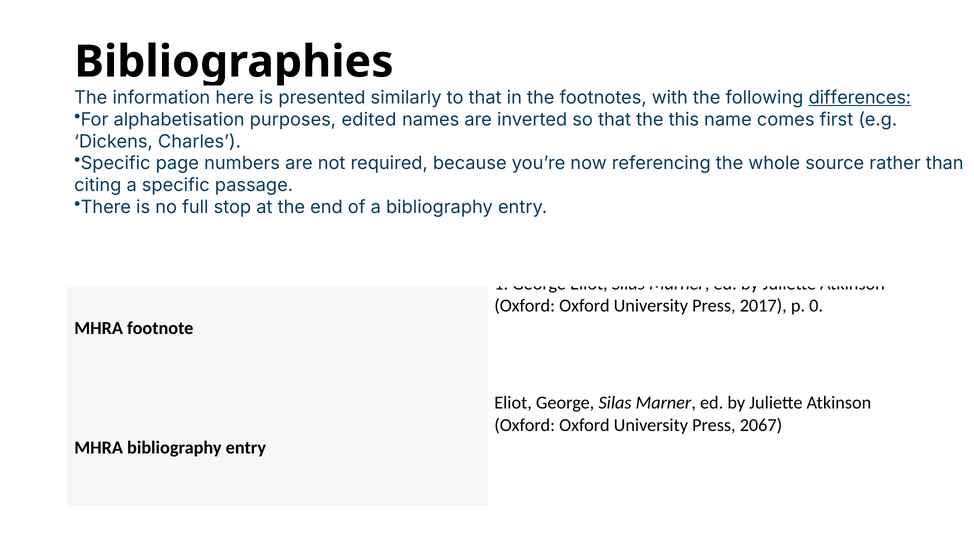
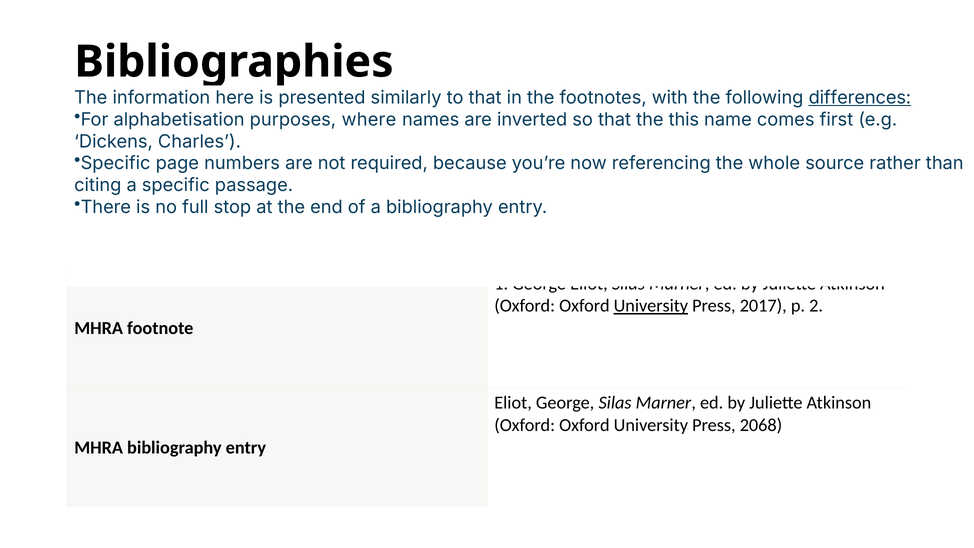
edited: edited -> where
University at (651, 306) underline: none -> present
0: 0 -> 2
2067: 2067 -> 2068
